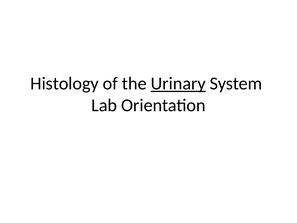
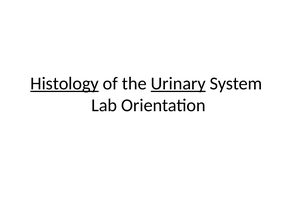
Histology underline: none -> present
